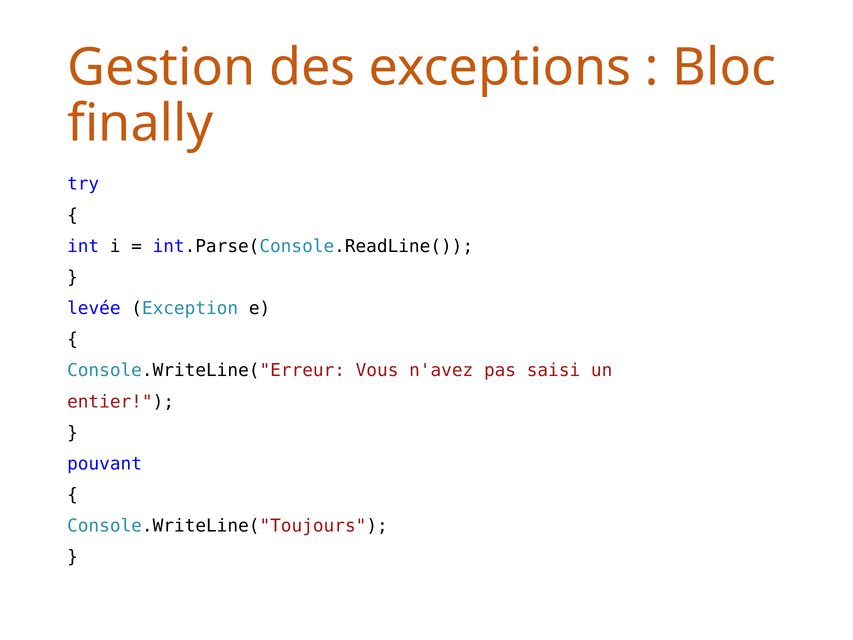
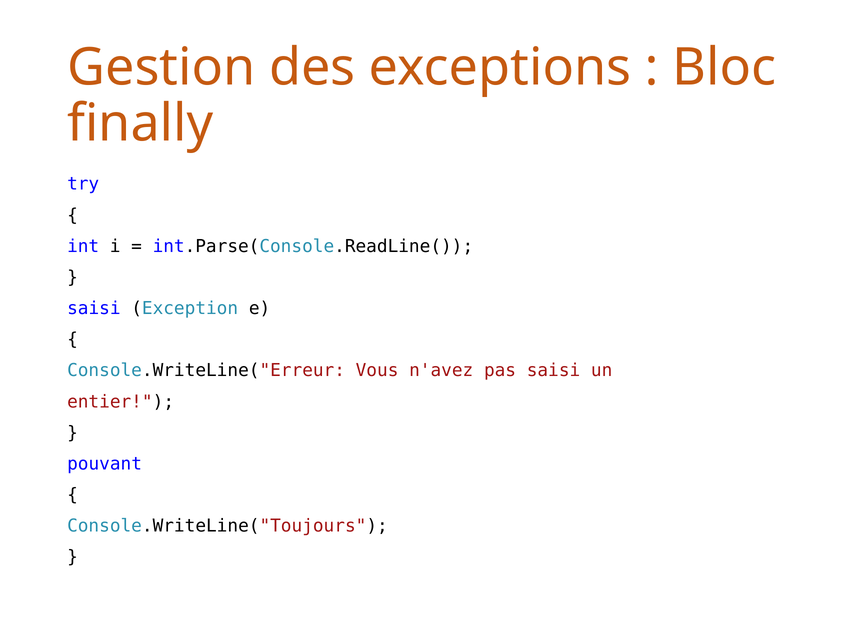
levée at (94, 308): levée -> saisi
